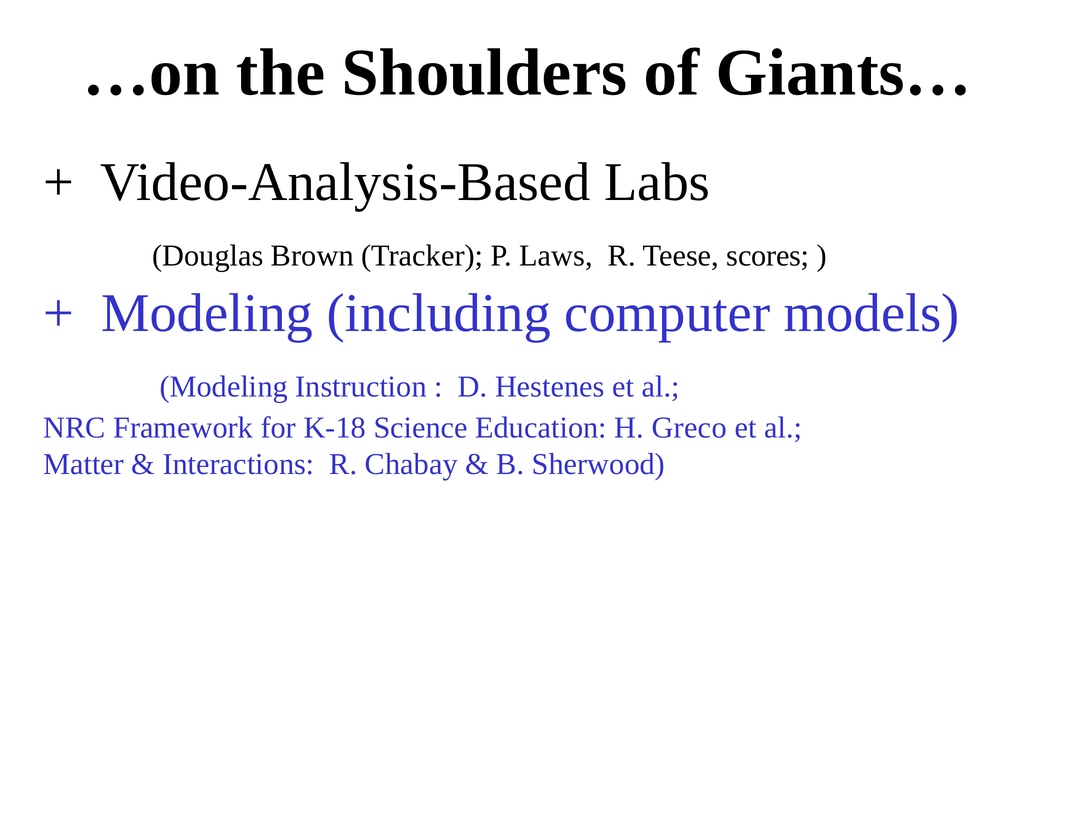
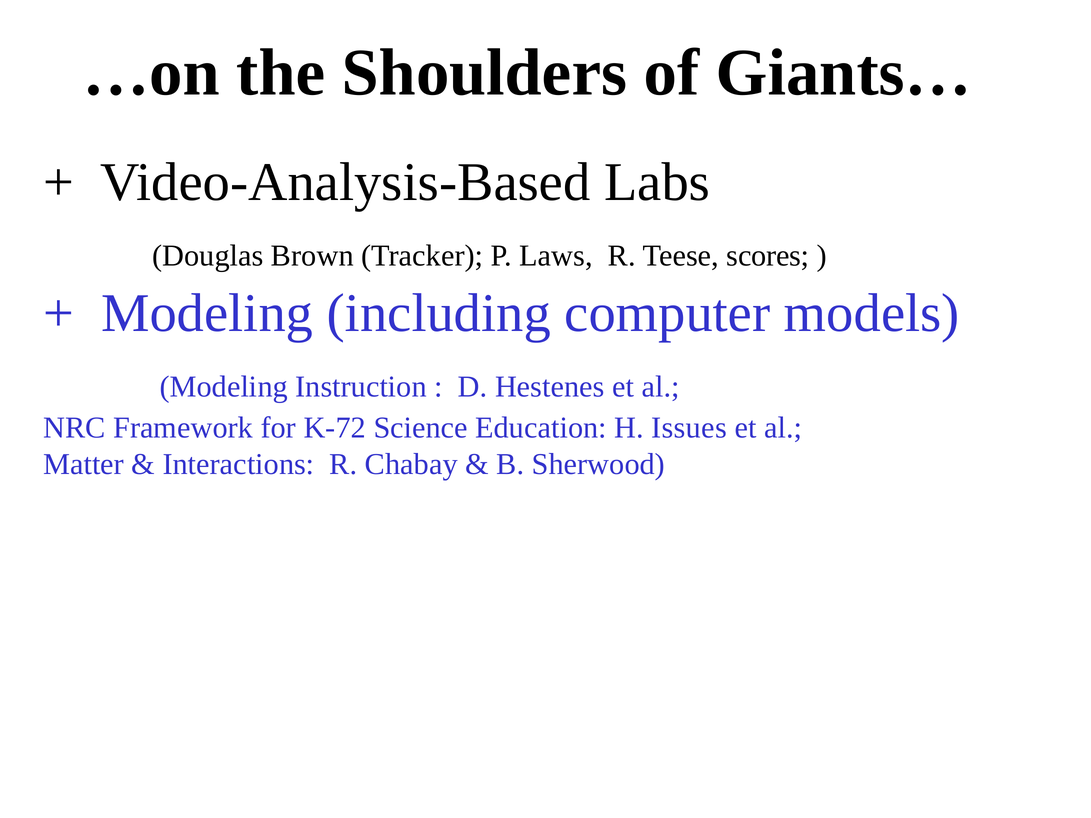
K-18: K-18 -> K-72
Greco: Greco -> Issues
